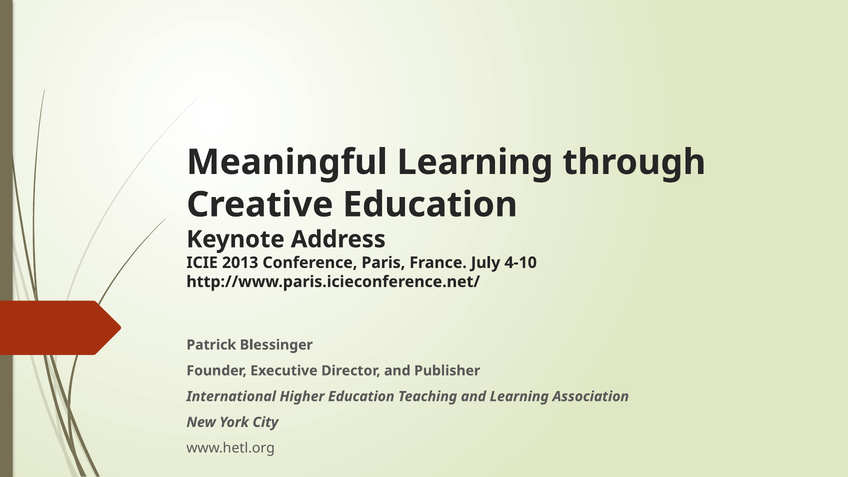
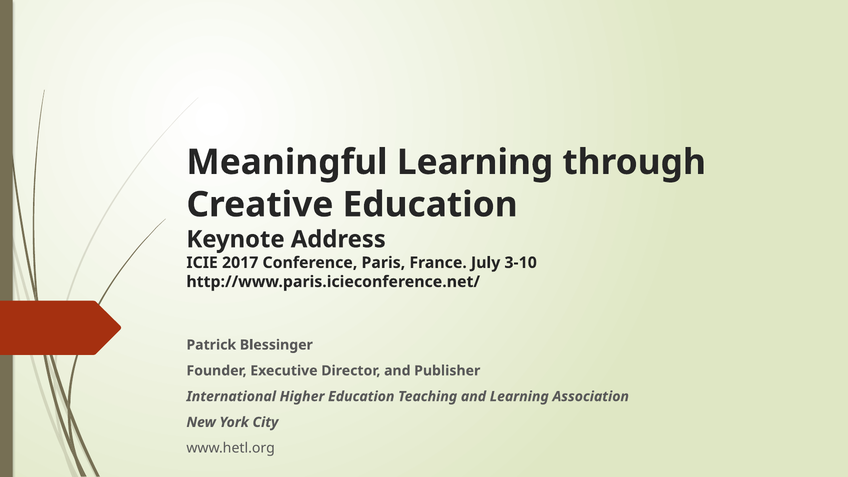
2013: 2013 -> 2017
4-10: 4-10 -> 3-10
